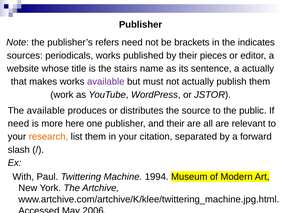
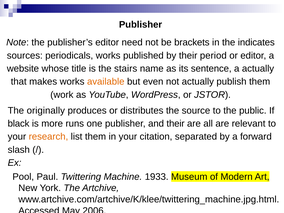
publisher’s refers: refers -> editor
pieces: pieces -> period
available at (106, 82) colour: purple -> orange
must: must -> even
The available: available -> originally
need at (18, 124): need -> black
here: here -> runs
With: With -> Pool
1994: 1994 -> 1933
